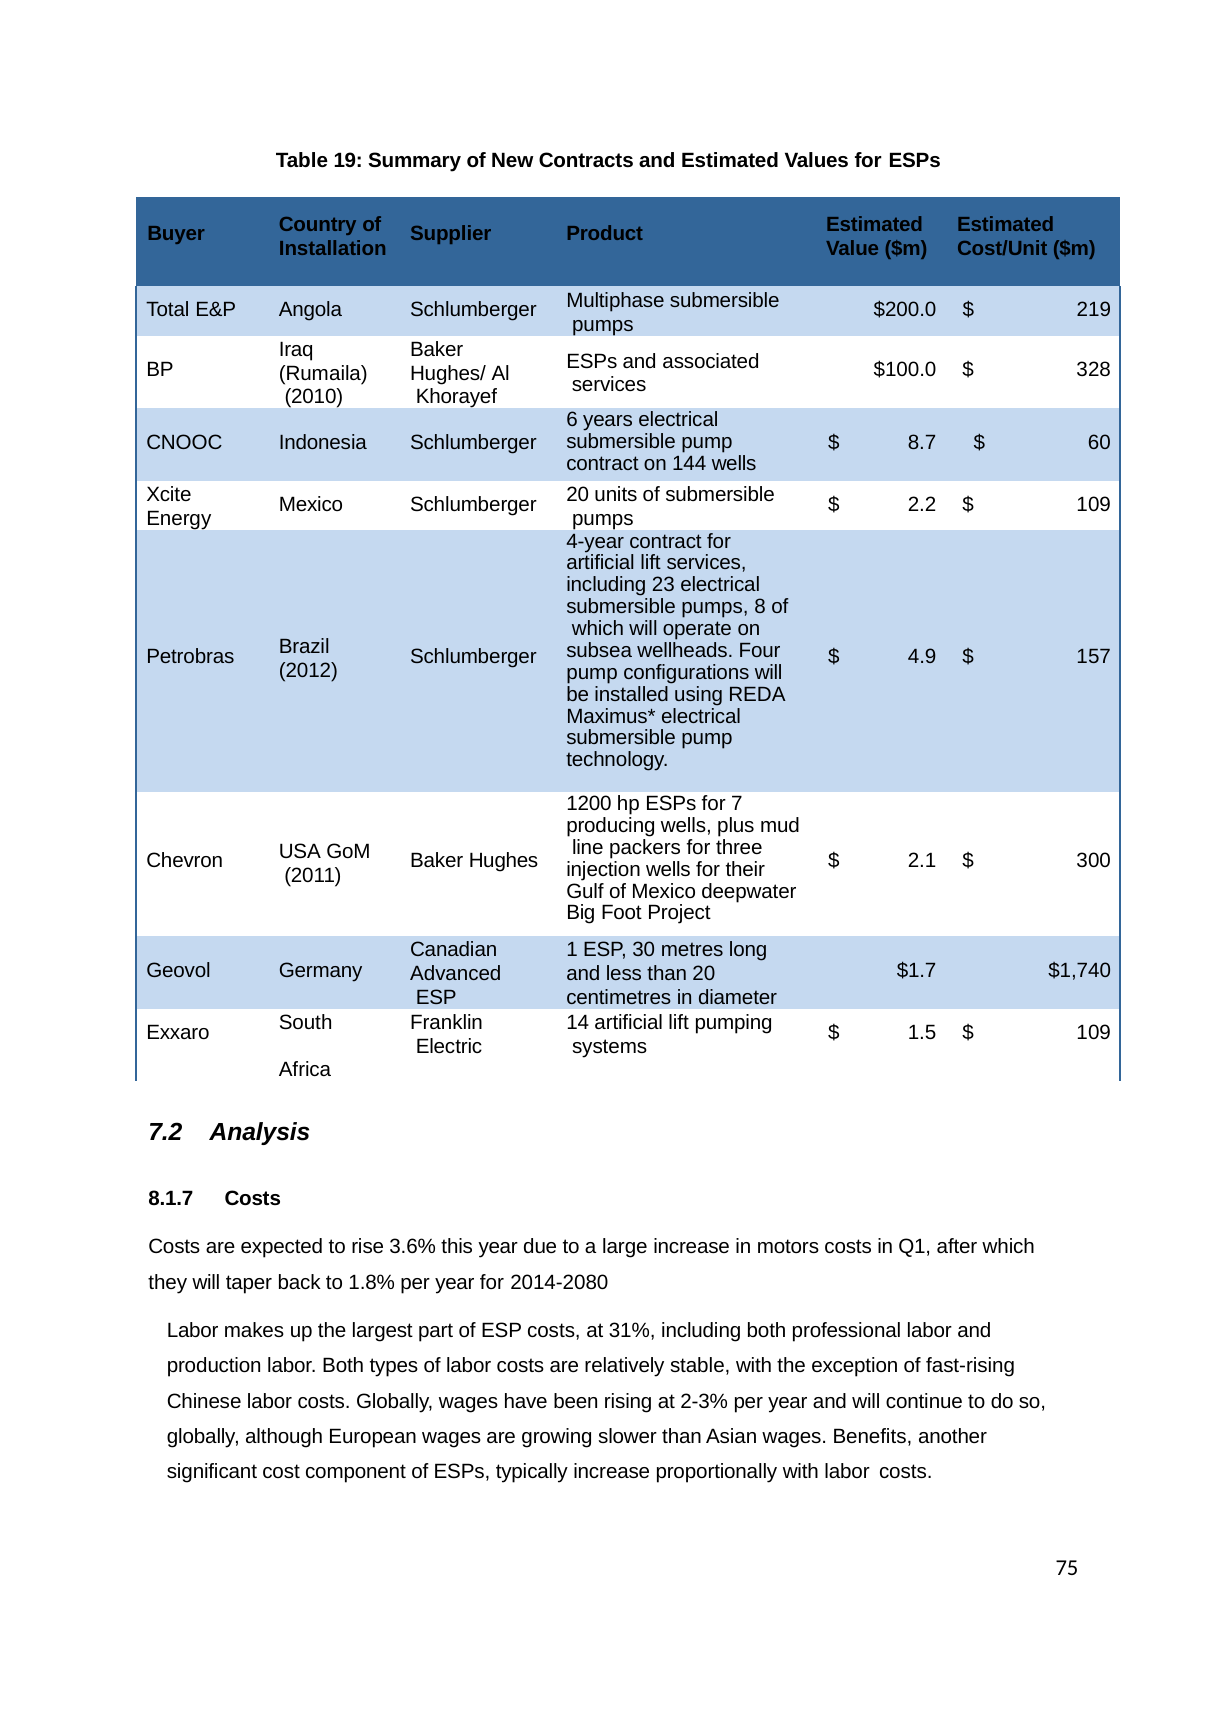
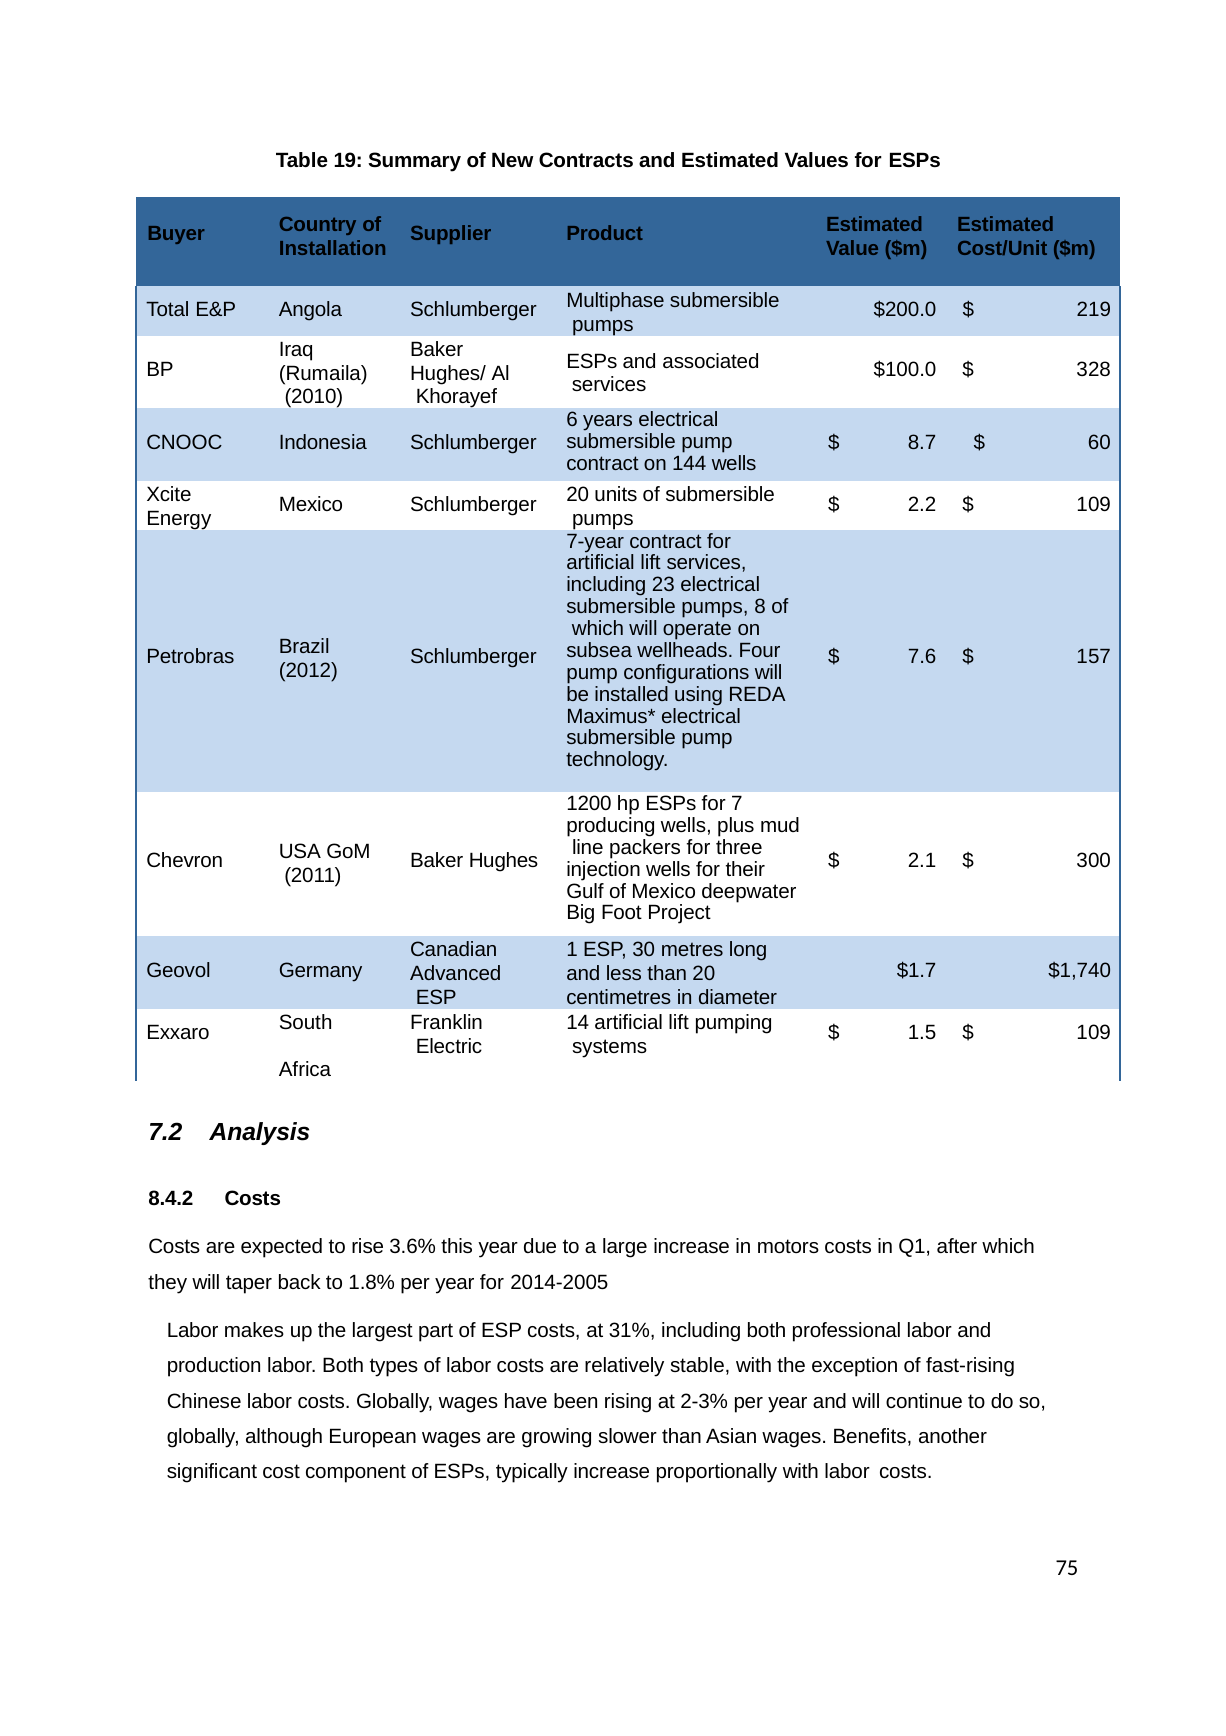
4-year: 4-year -> 7-year
4.9: 4.9 -> 7.6
8.1.7: 8.1.7 -> 8.4.2
2014-2080: 2014-2080 -> 2014-2005
